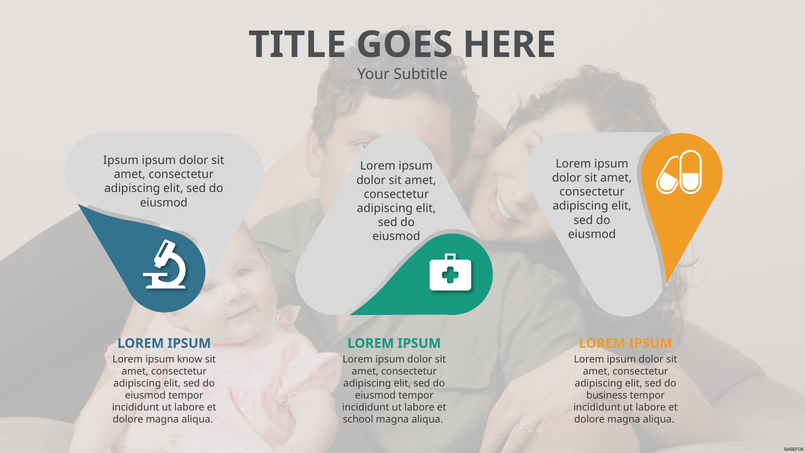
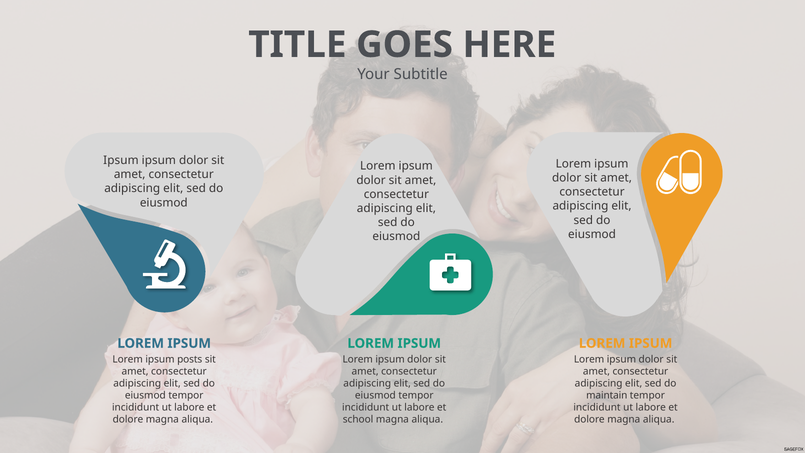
know: know -> posts
business: business -> maintain
